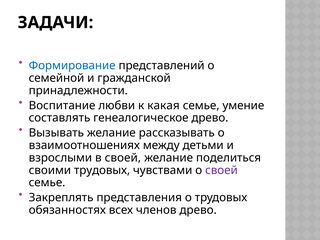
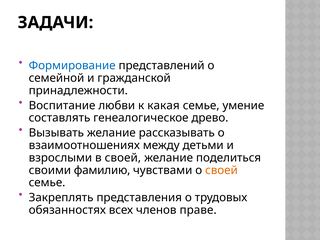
своими трудовых: трудовых -> фамилию
своей at (221, 170) colour: purple -> orange
членов древо: древо -> праве
